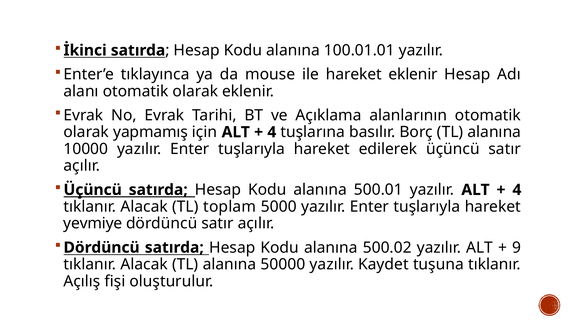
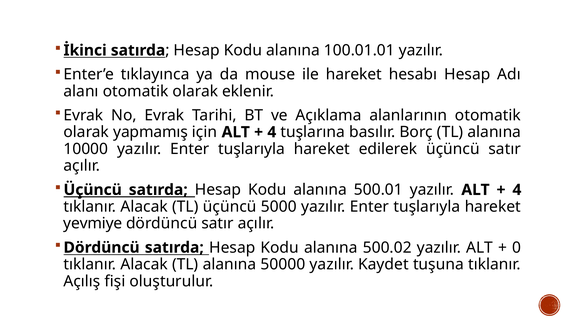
hareket eklenir: eklenir -> hesabı
TL toplam: toplam -> üçüncü
9: 9 -> 0
